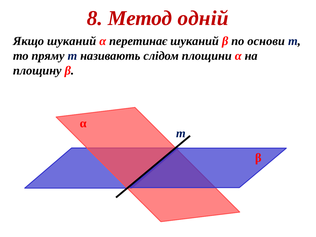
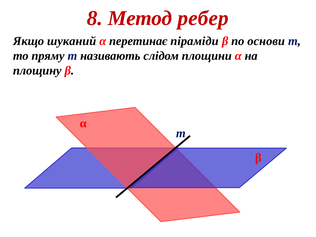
одній: одній -> ребер
перетинає шуканий: шуканий -> піраміди
